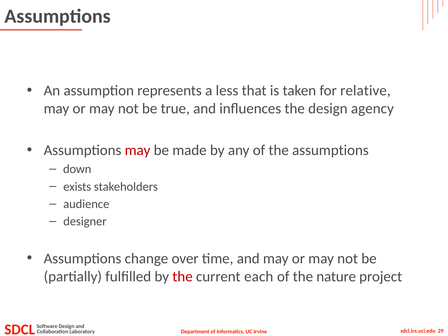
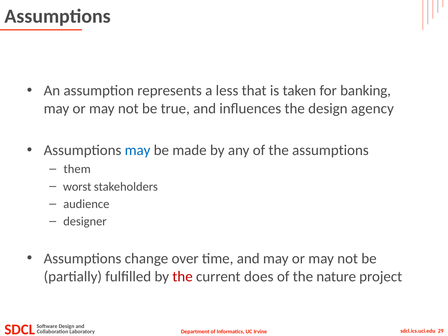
relative: relative -> banking
may at (138, 150) colour: red -> blue
down: down -> them
exists: exists -> worst
each: each -> does
